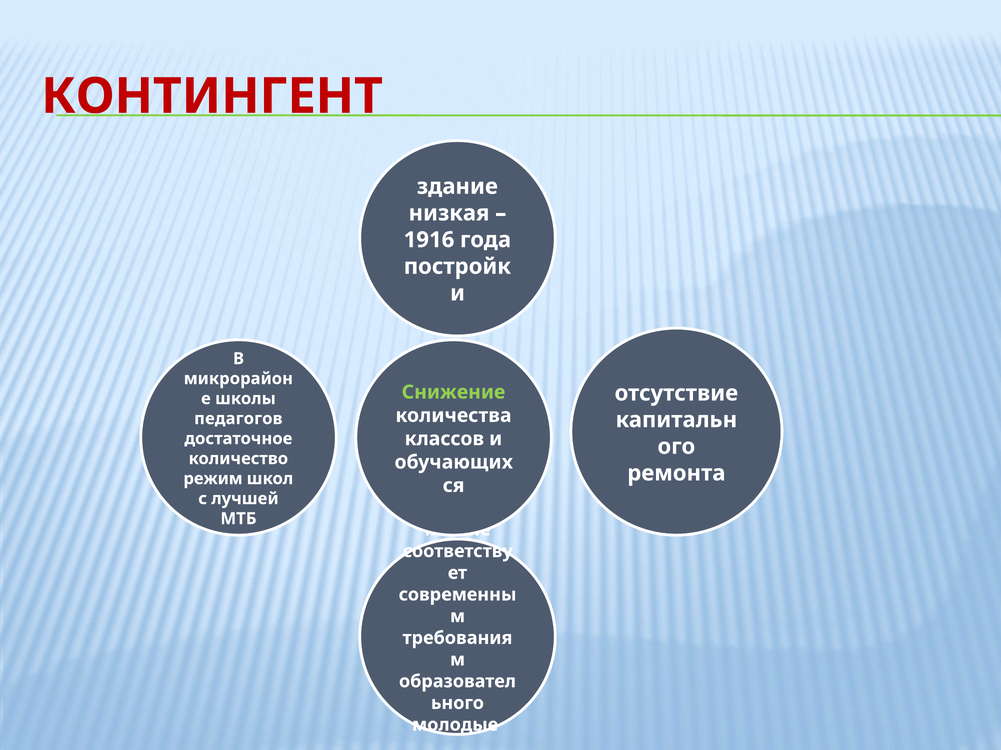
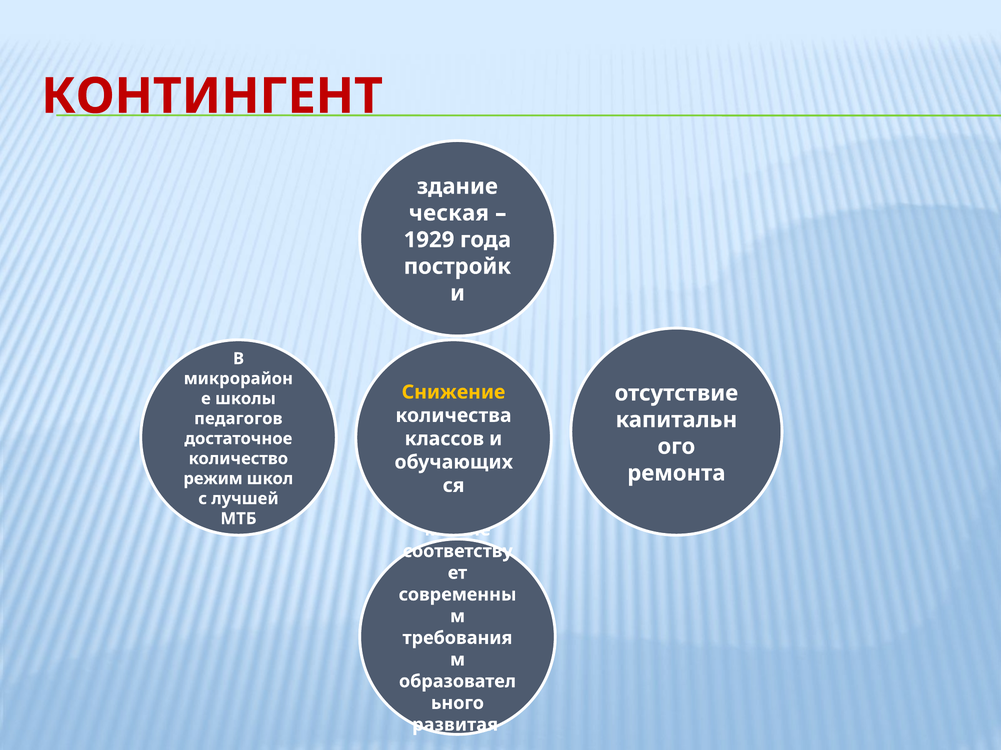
низкая: низкая -> ческая
1916: 1916 -> 1929
Снижение colour: light green -> yellow
молодые: молодые -> развитая
